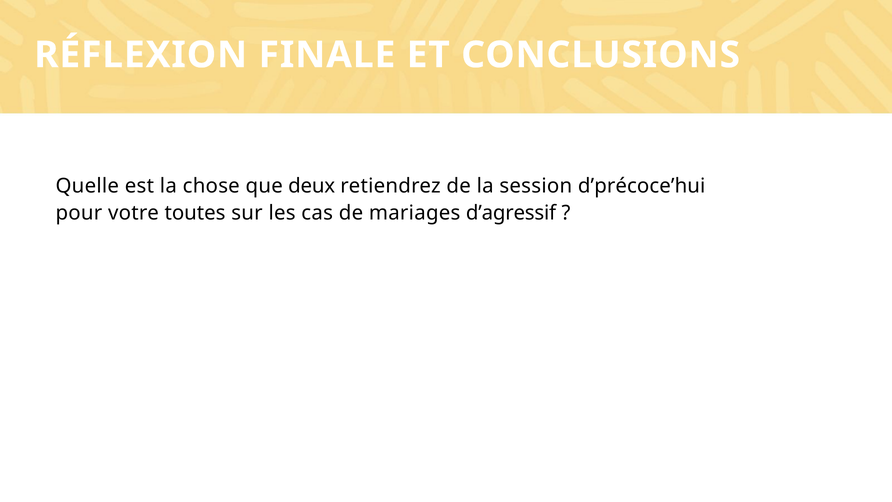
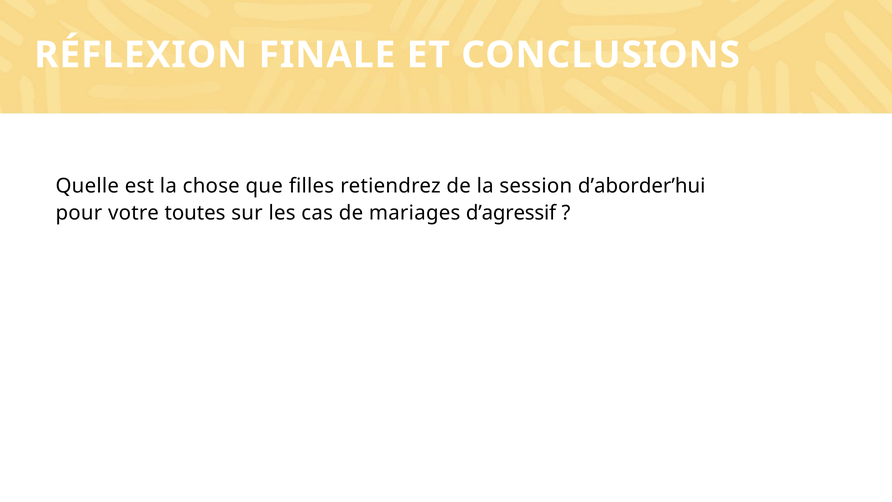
deux: deux -> filles
d’précoce’hui: d’précoce’hui -> d’aborder’hui
